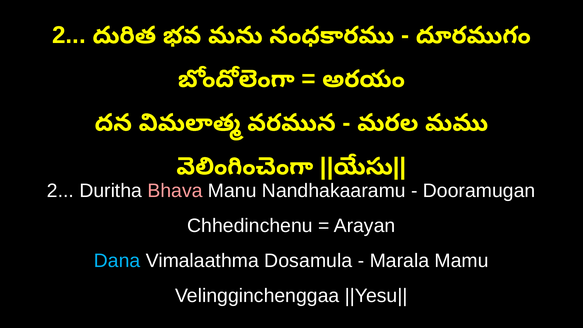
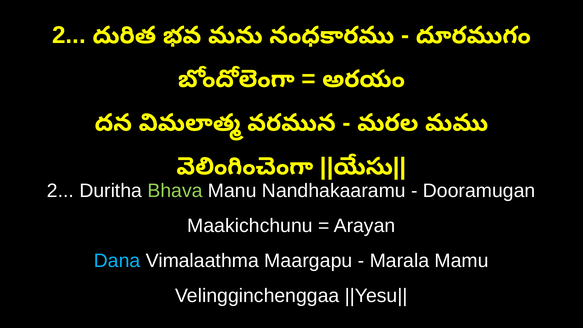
Bhava colour: pink -> light green
Chhedinchenu: Chhedinchenu -> Maakichchunu
Dosamula: Dosamula -> Maargapu
